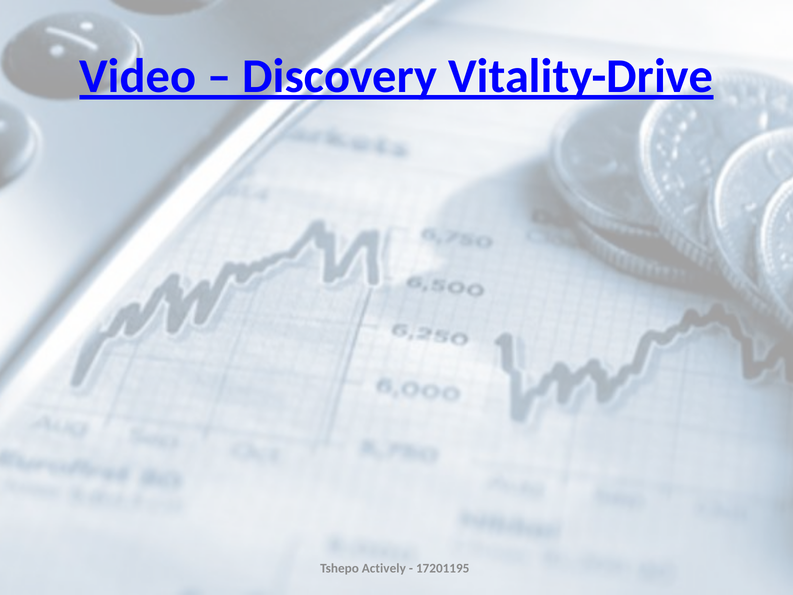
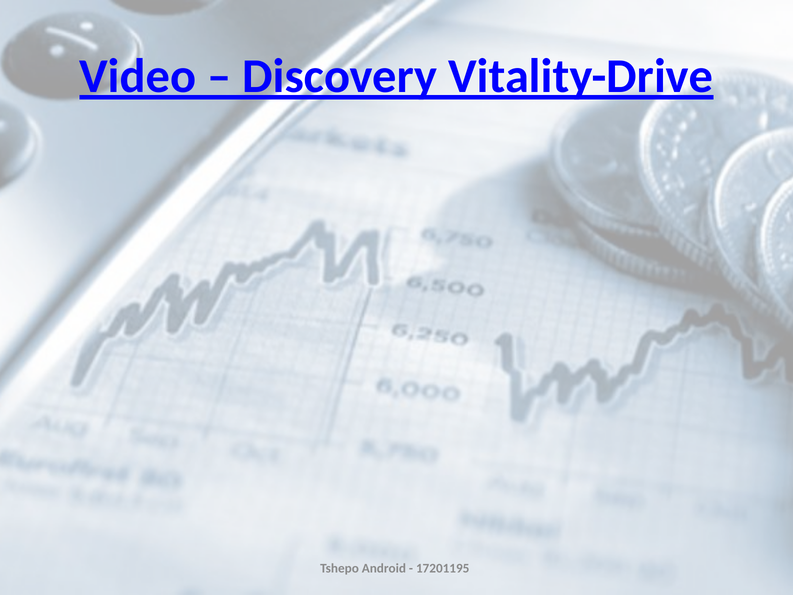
Actively: Actively -> Android
